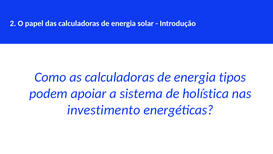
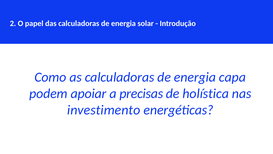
tipos: tipos -> capa
sistema: sistema -> precisas
